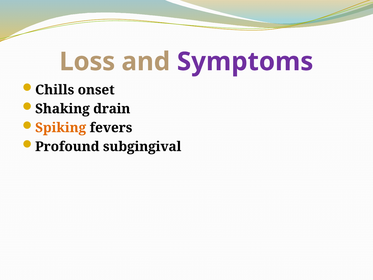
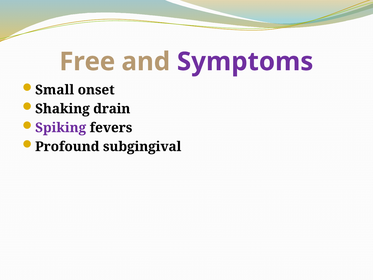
Loss: Loss -> Free
Chills: Chills -> Small
Spiking colour: orange -> purple
